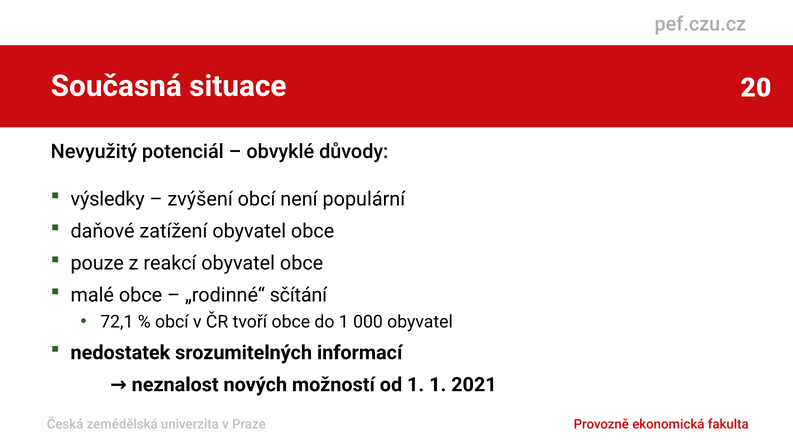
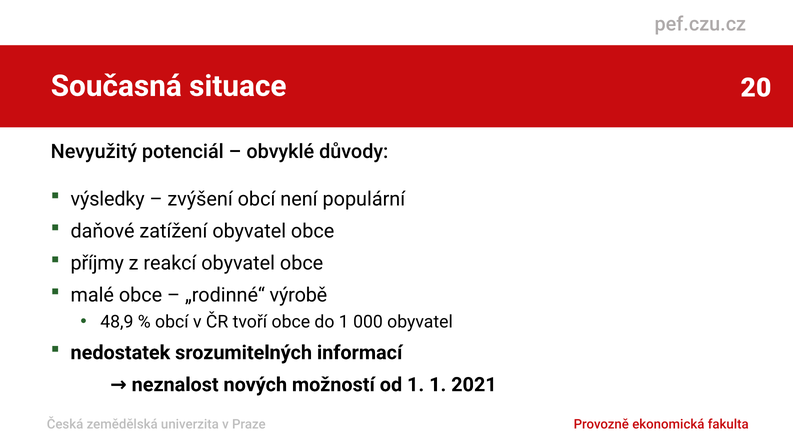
pouze: pouze -> příjmy
sčítání: sčítání -> výrobě
72,1: 72,1 -> 48,9
